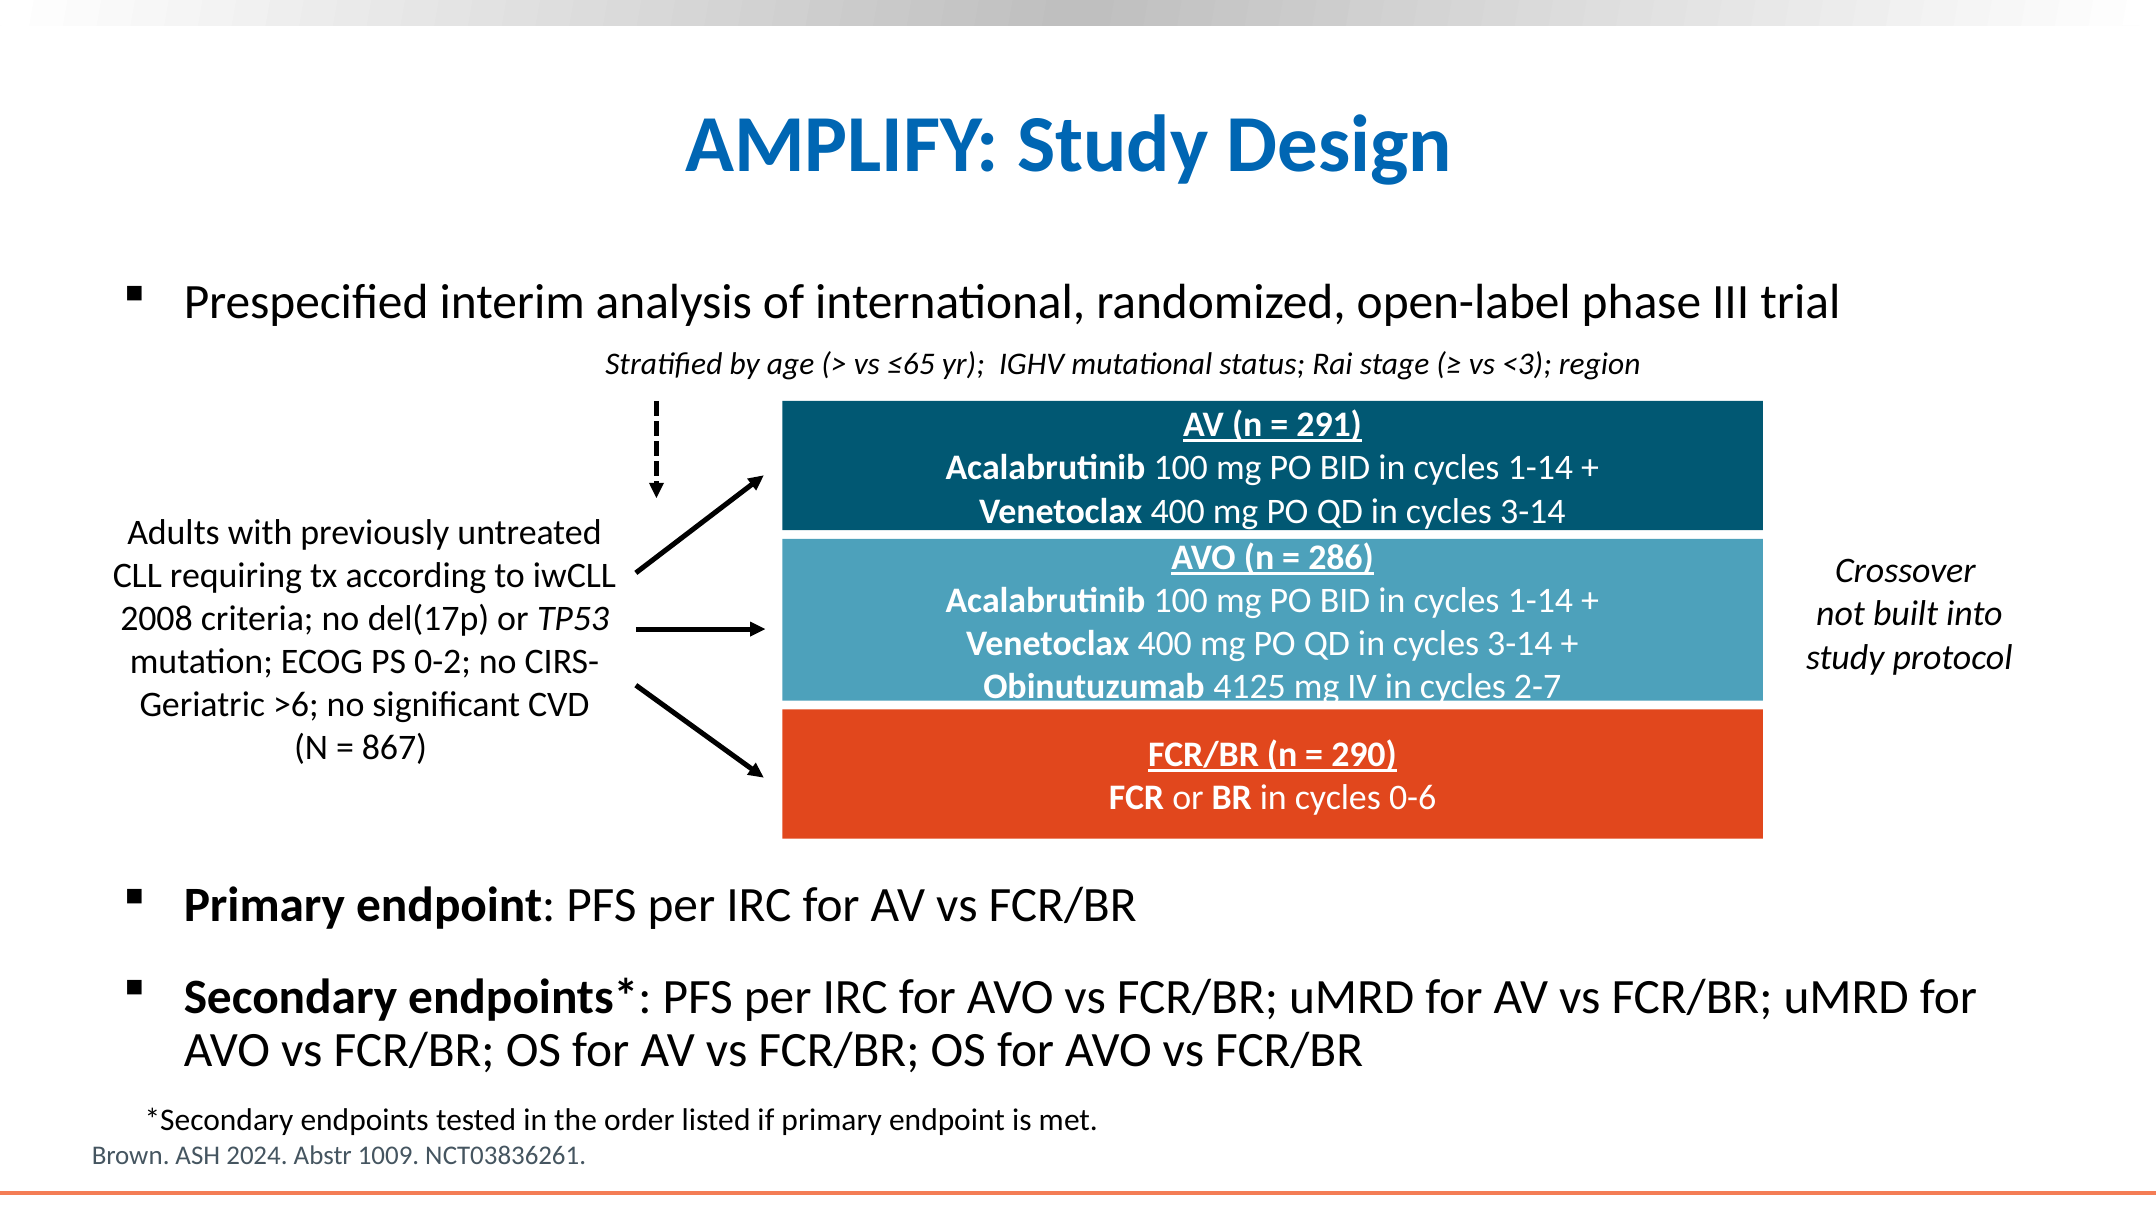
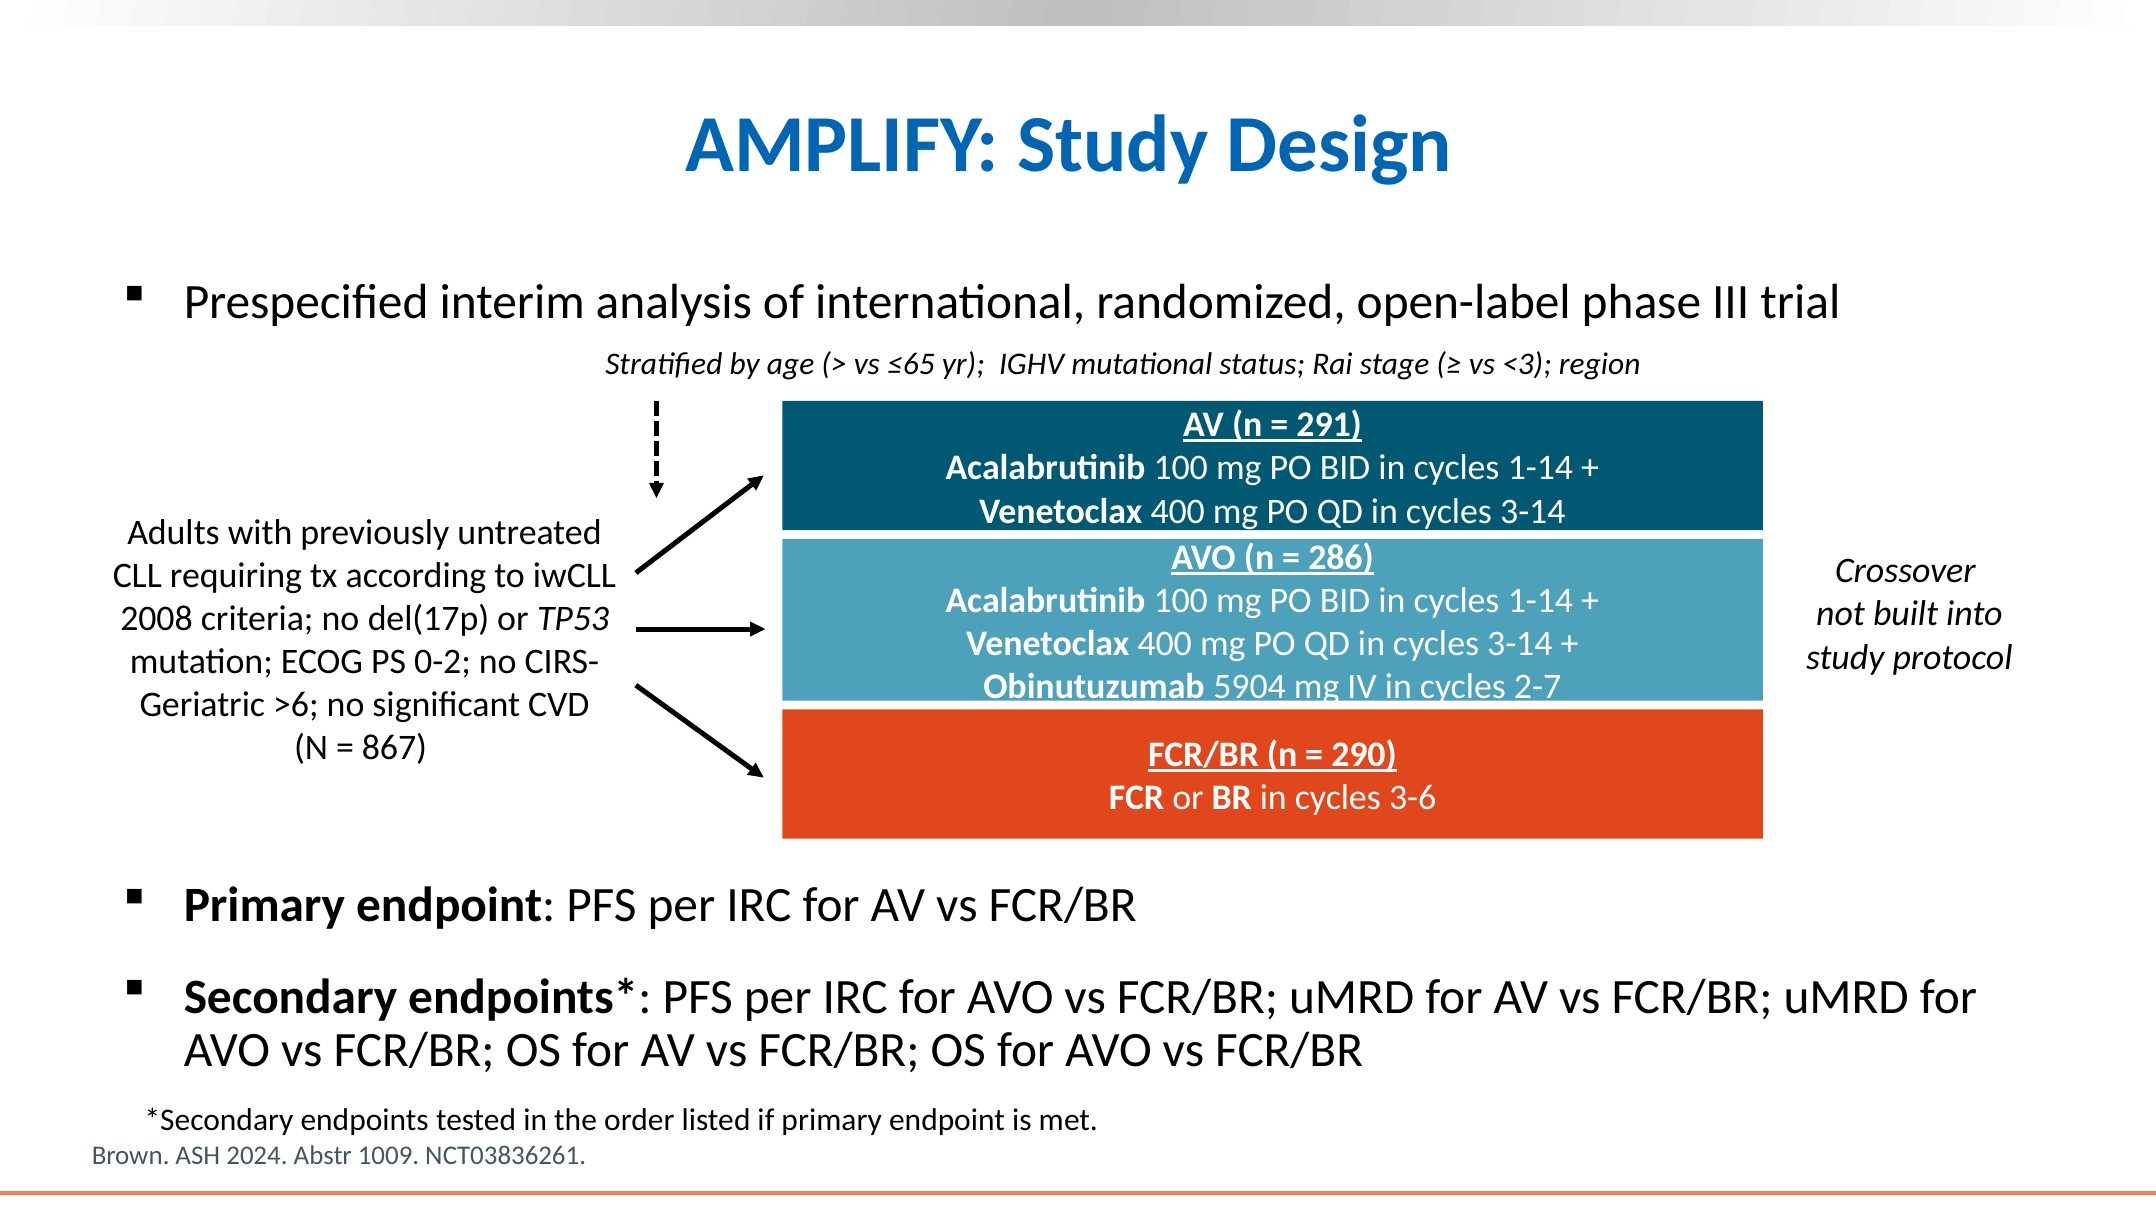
4125: 4125 -> 5904
0-6: 0-6 -> 3-6
